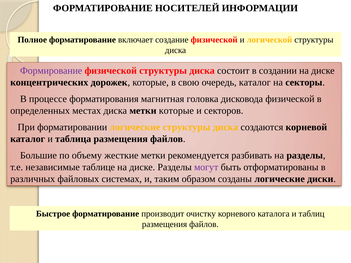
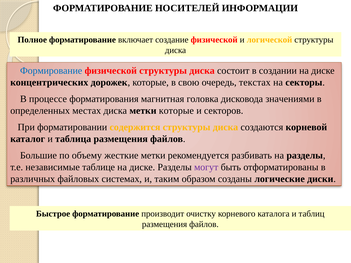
Формирование colour: purple -> blue
очередь каталог: каталог -> текстах
дисковода физической: физической -> значениями
форматировании логические: логические -> содержится
